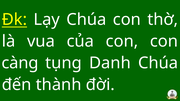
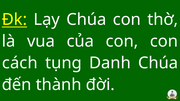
càng: càng -> cách
